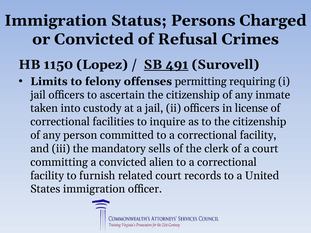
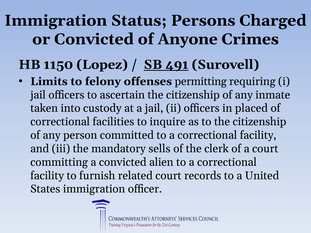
Refusal: Refusal -> Anyone
license: license -> placed
